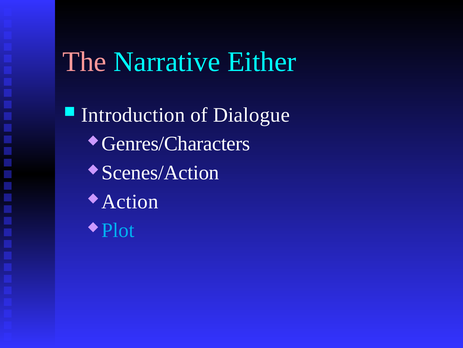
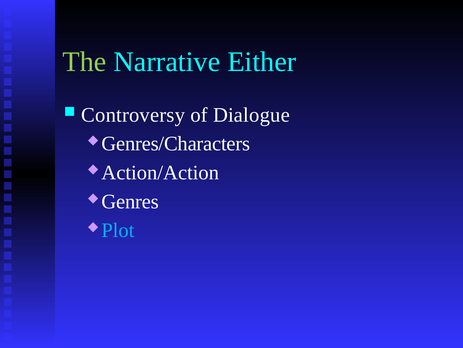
The colour: pink -> light green
Introduction: Introduction -> Controversy
Scenes/Action: Scenes/Action -> Action/Action
Action: Action -> Genres
